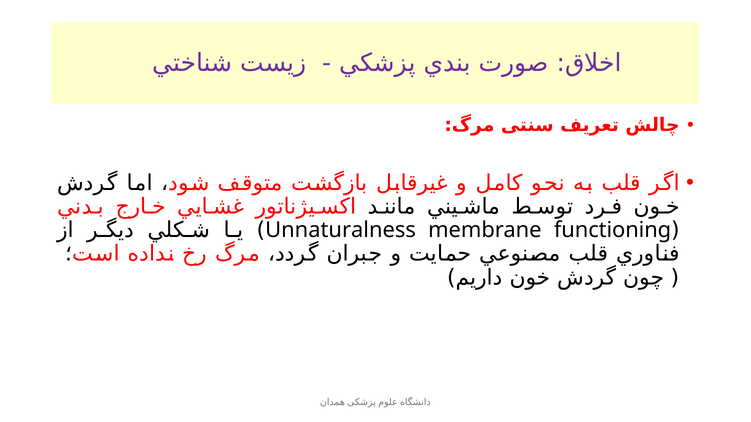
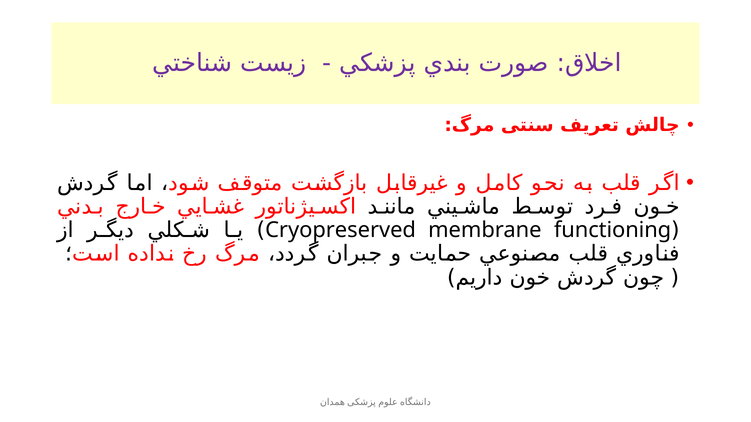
Unnaturalness: Unnaturalness -> Cryopreserved
